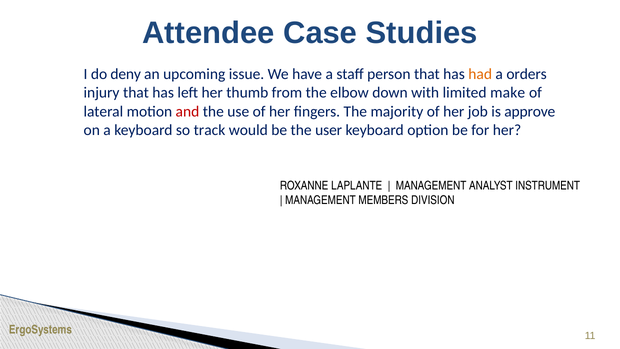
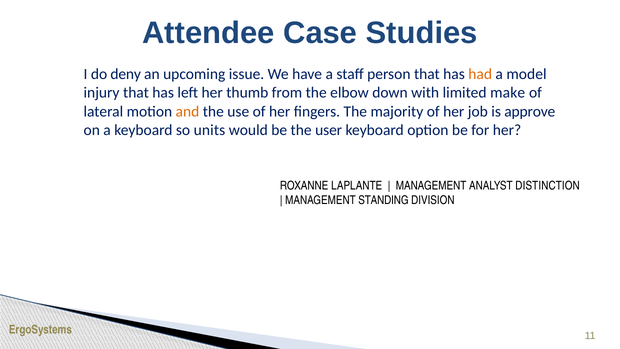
orders: orders -> model
and colour: red -> orange
track: track -> units
INSTRUMENT: INSTRUMENT -> DISTINCTION
MEMBERS: MEMBERS -> STANDING
